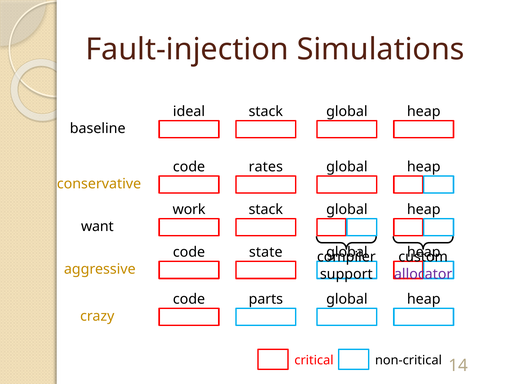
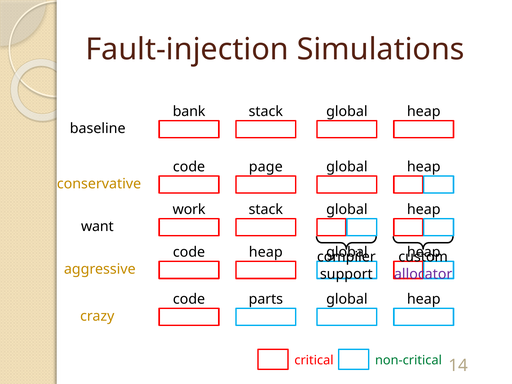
ideal: ideal -> bank
rates: rates -> page
code state: state -> heap
non-critical colour: black -> green
